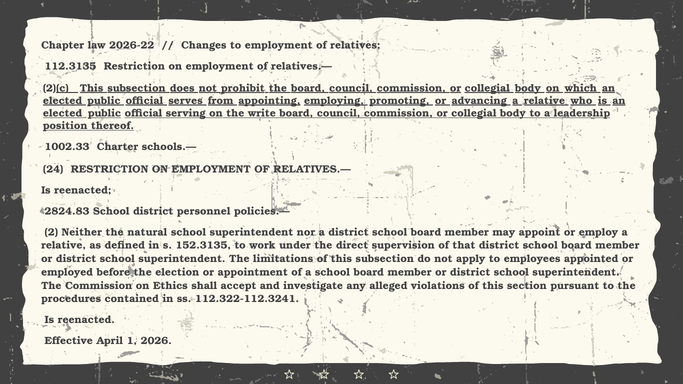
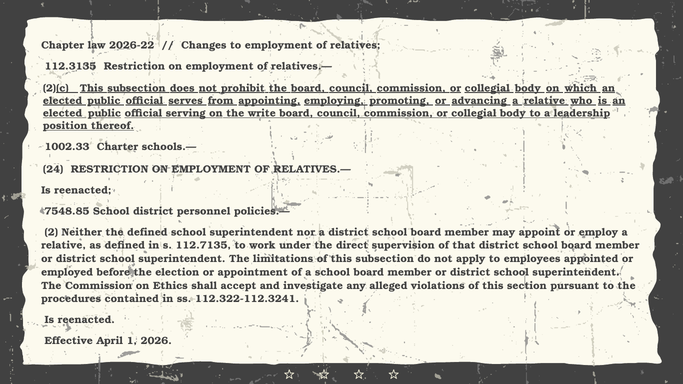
2824.83: 2824.83 -> 7548.85
the natural: natural -> defined
152.3135: 152.3135 -> 112.7135
